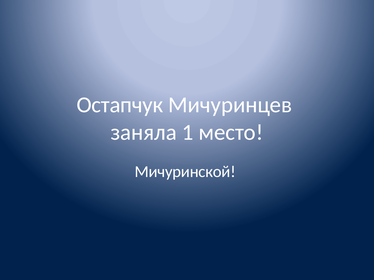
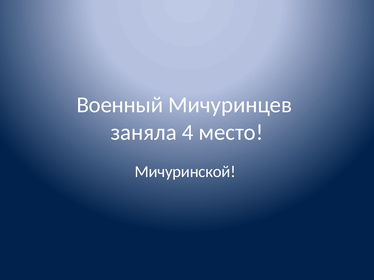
Остапчук: Остапчук -> Военный
1: 1 -> 4
